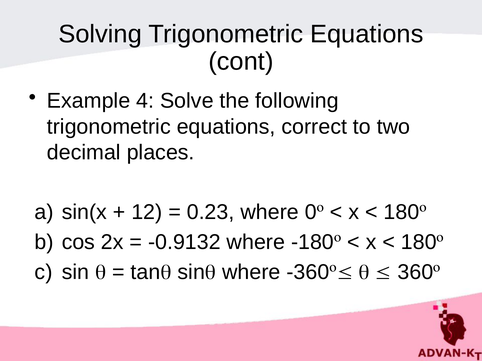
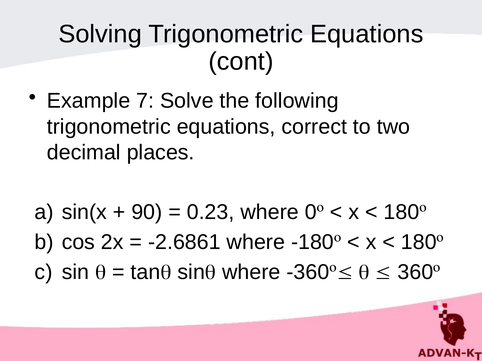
4: 4 -> 7
12: 12 -> 90
-0.9132: -0.9132 -> -2.6861
